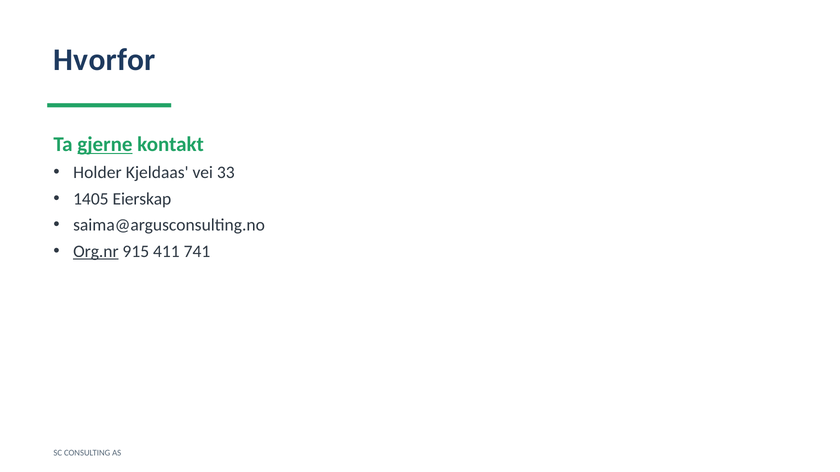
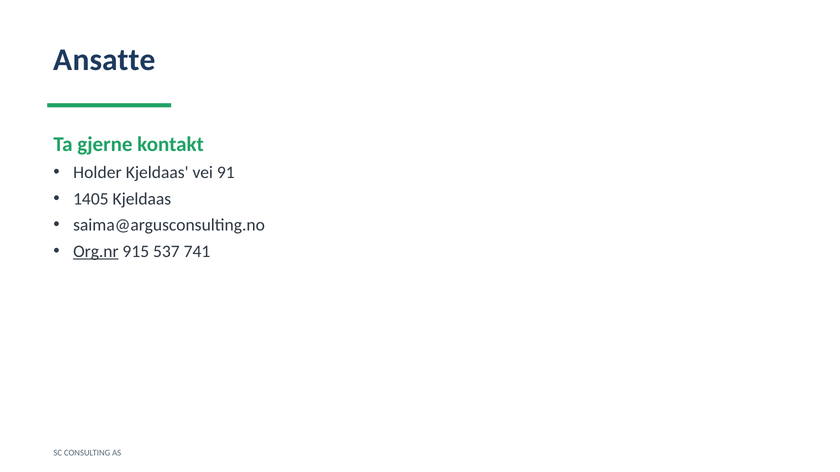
Hvorfor: Hvorfor -> Ansatte
gjerne underline: present -> none
33: 33 -> 91
1405 Eierskap: Eierskap -> Kjeldaas
411: 411 -> 537
